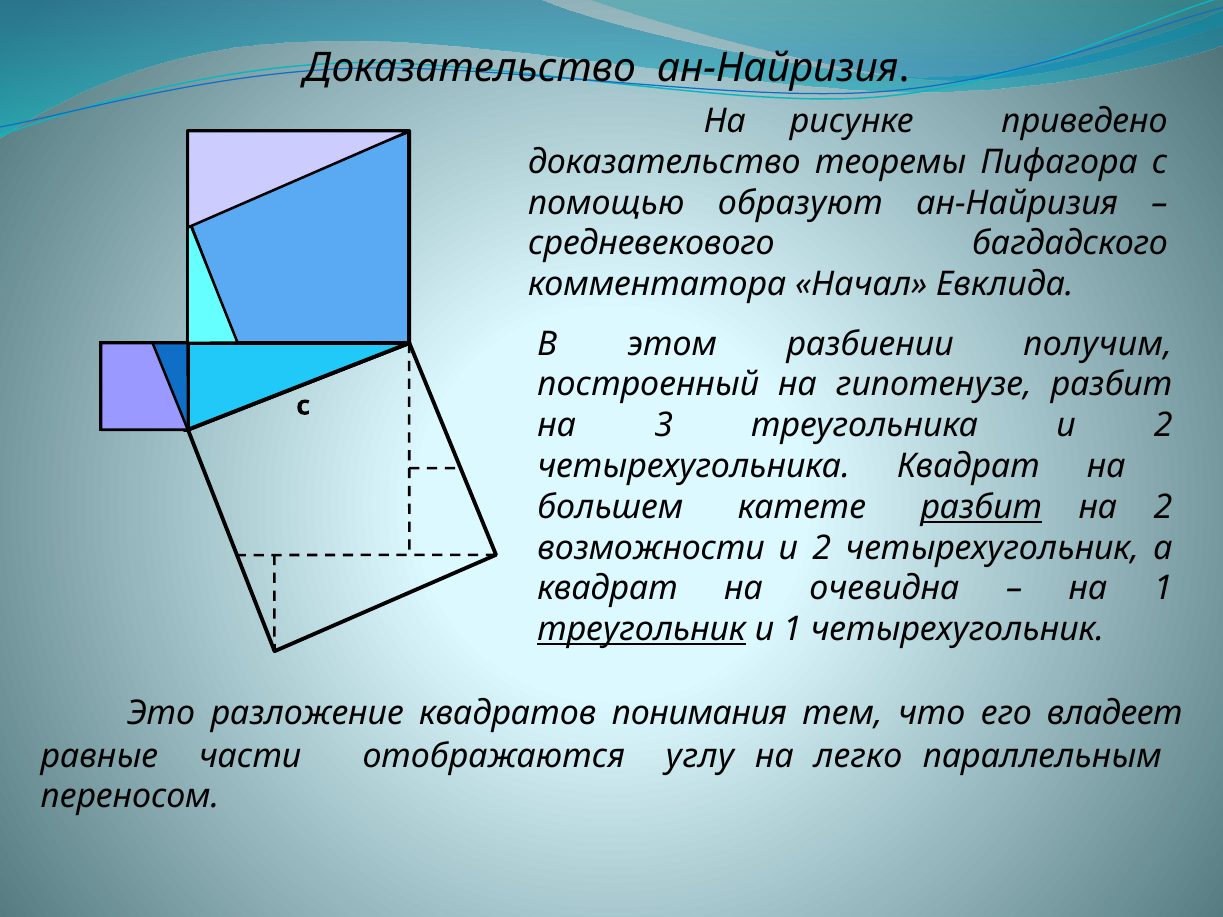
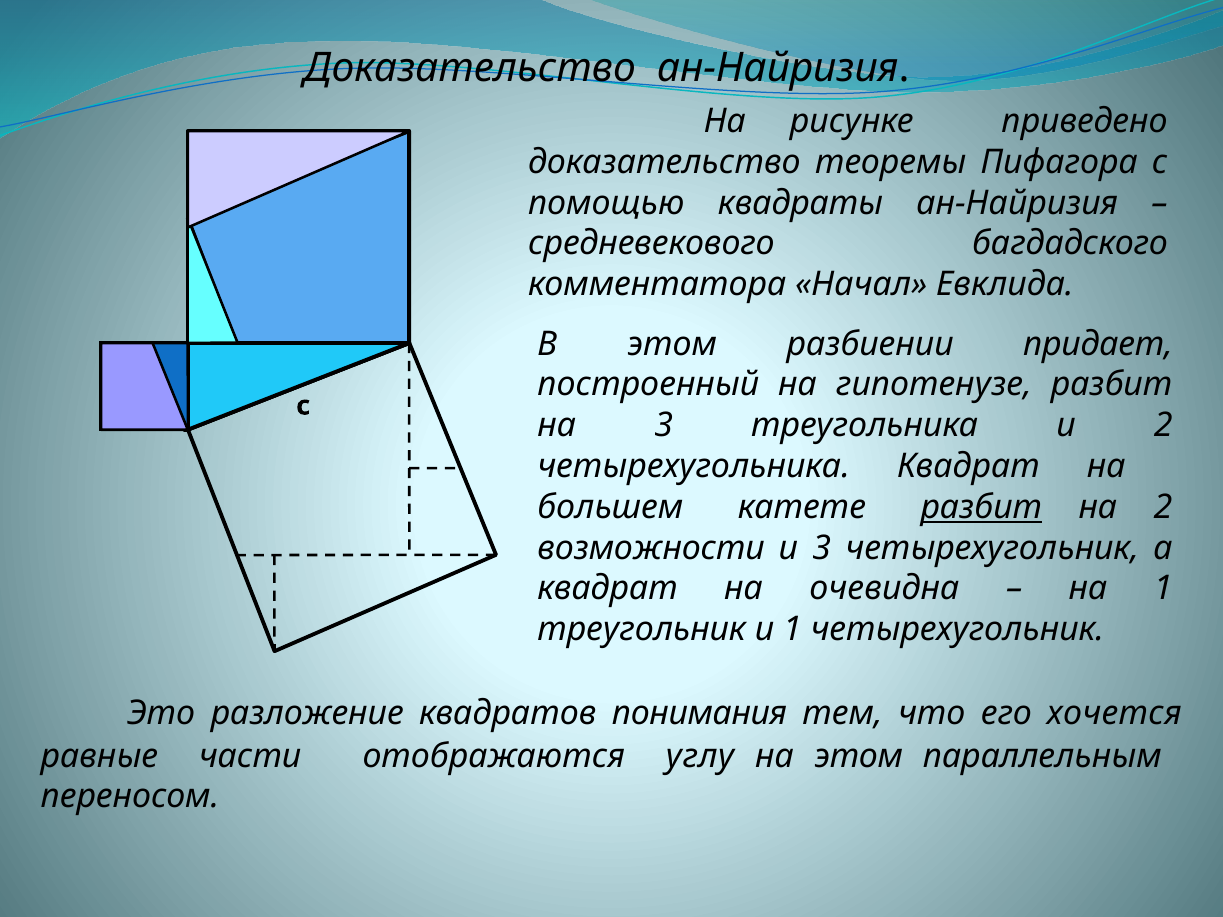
образуют: образуют -> квадраты
получим: получим -> придает
2 at (822, 548): 2 -> 3
треугольник underline: present -> none
владеет: владеет -> хочется
на легко: легко -> этом
